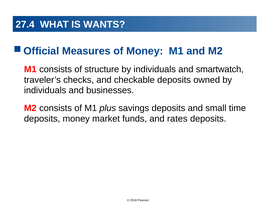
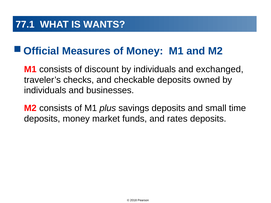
27.4: 27.4 -> 77.1
structure: structure -> discount
smartwatch: smartwatch -> exchanged
